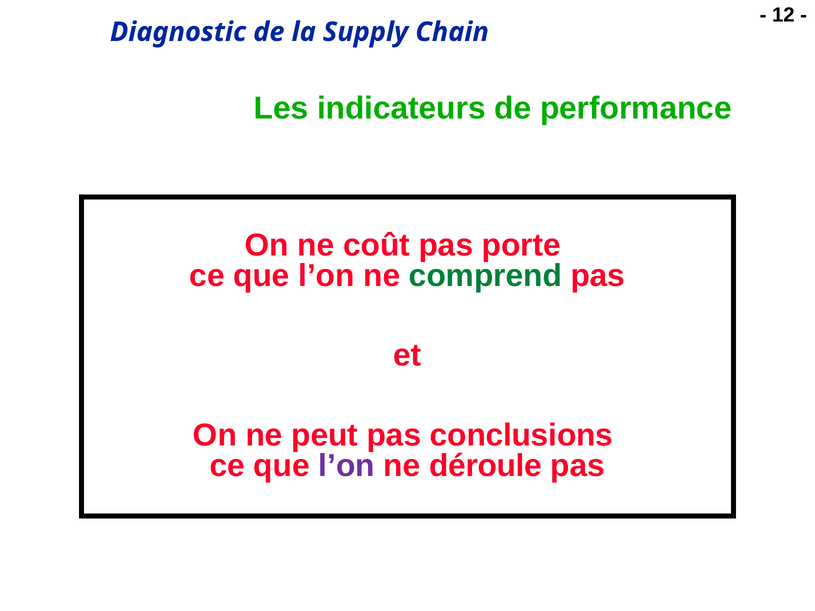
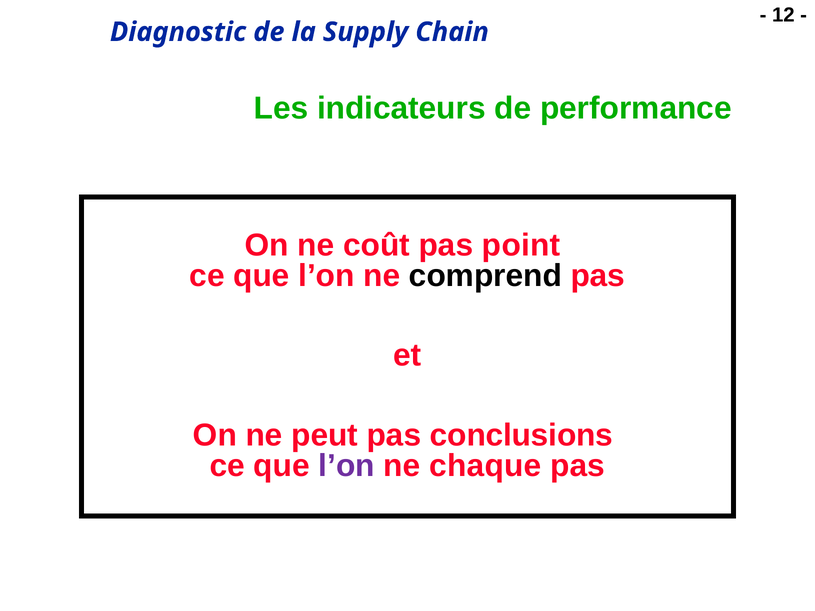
porte: porte -> point
comprend colour: green -> black
déroule: déroule -> chaque
